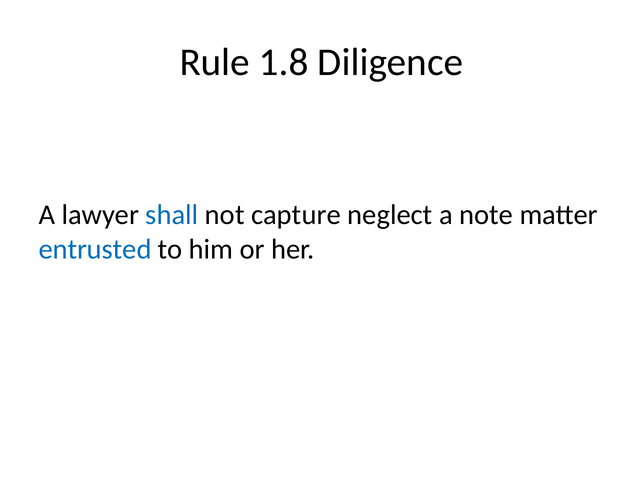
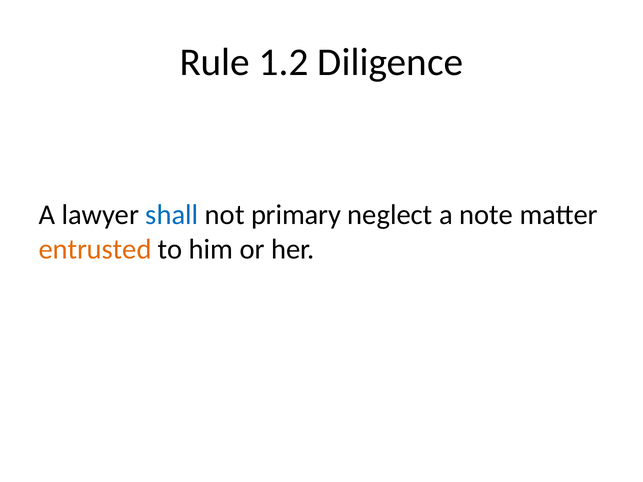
1.8: 1.8 -> 1.2
capture: capture -> primary
entrusted colour: blue -> orange
